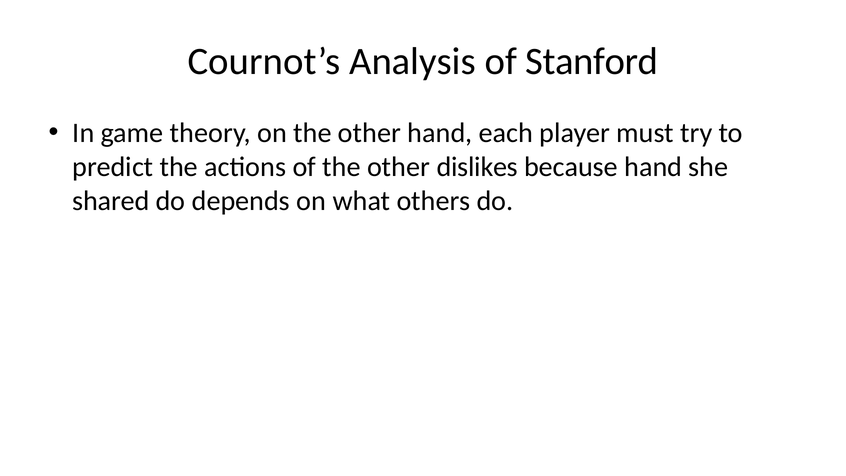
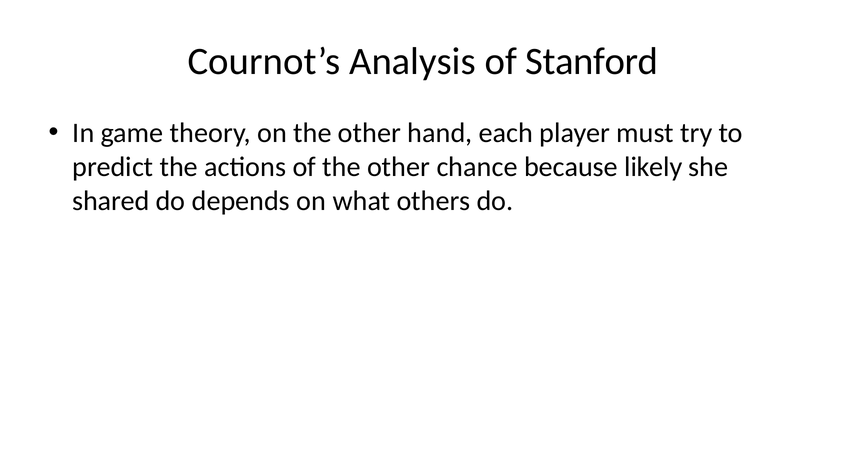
dislikes: dislikes -> chance
because hand: hand -> likely
